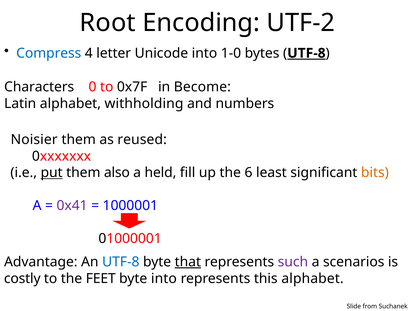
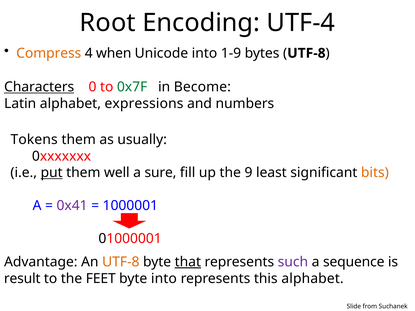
UTF-2: UTF-2 -> UTF-4
Compress colour: blue -> orange
letter: letter -> when
1-0: 1-0 -> 1-9
UTF-8 at (306, 53) underline: present -> none
Characters underline: none -> present
0x7F colour: black -> green
withholding: withholding -> expressions
Noisier: Noisier -> Tokens
reused: reused -> usually
also: also -> well
held: held -> sure
6: 6 -> 9
UTF-8 at (121, 262) colour: blue -> orange
scenarios: scenarios -> sequence
costly: costly -> result
